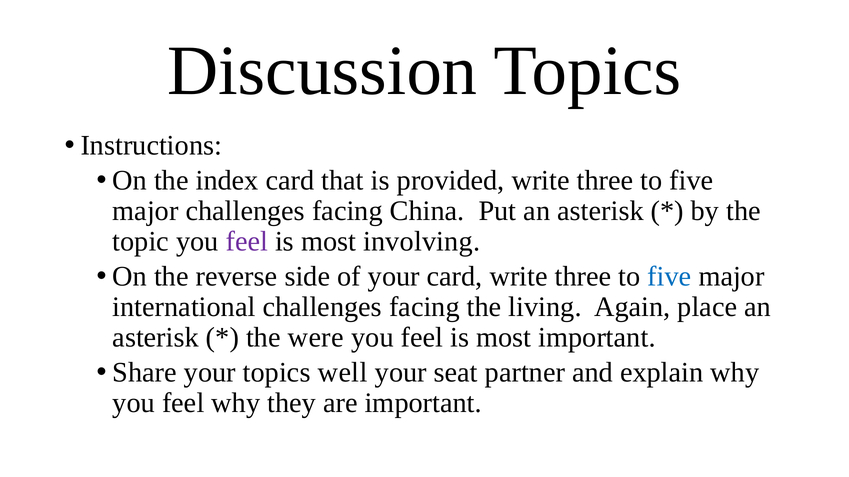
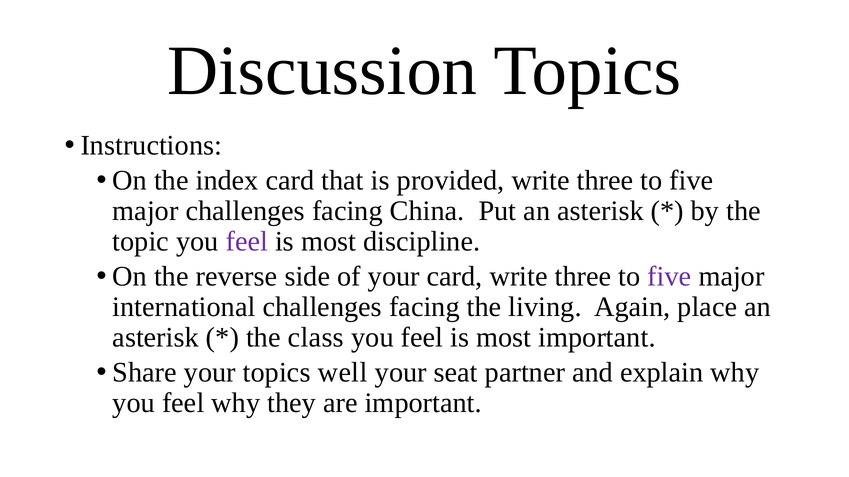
involving: involving -> discipline
five at (669, 277) colour: blue -> purple
were: were -> class
